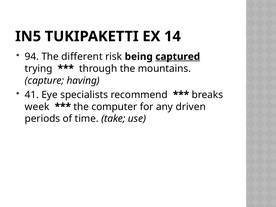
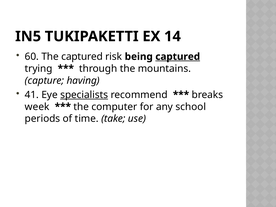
94: 94 -> 60
The different: different -> captured
specialists underline: none -> present
driven: driven -> school
